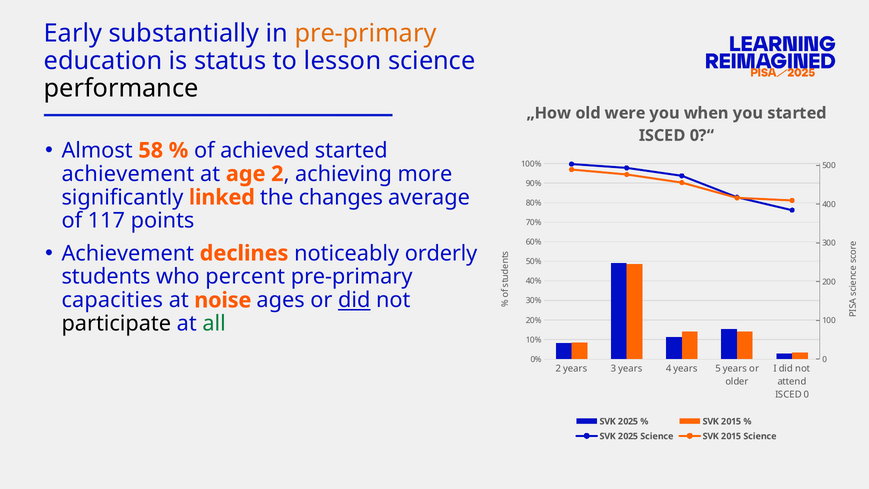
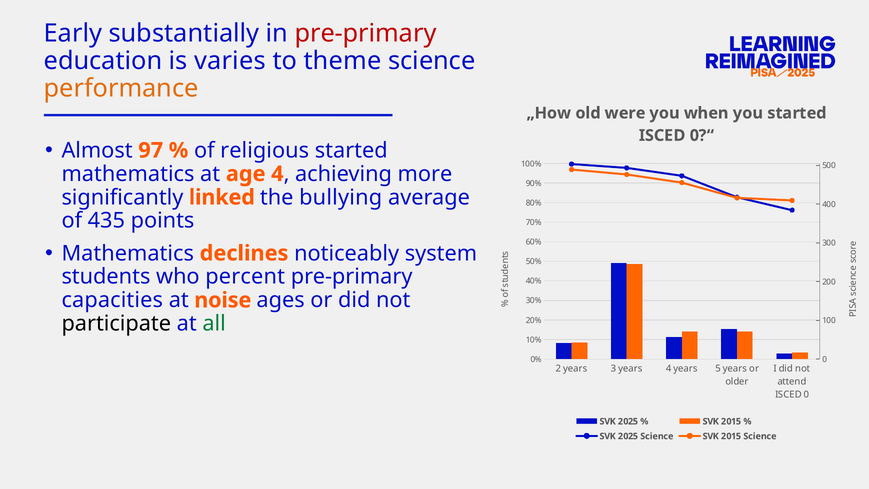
pre-primary at (366, 34) colour: orange -> red
status: status -> varies
lesson: lesson -> theme
performance colour: black -> orange
58: 58 -> 97
achieved: achieved -> religious
achievement at (128, 174): achievement -> mathematics
age 2: 2 -> 4
changes: changes -> bullying
117: 117 -> 435
Achievement at (128, 253): Achievement -> Mathematics
orderly: orderly -> system
did at (354, 300) underline: present -> none
